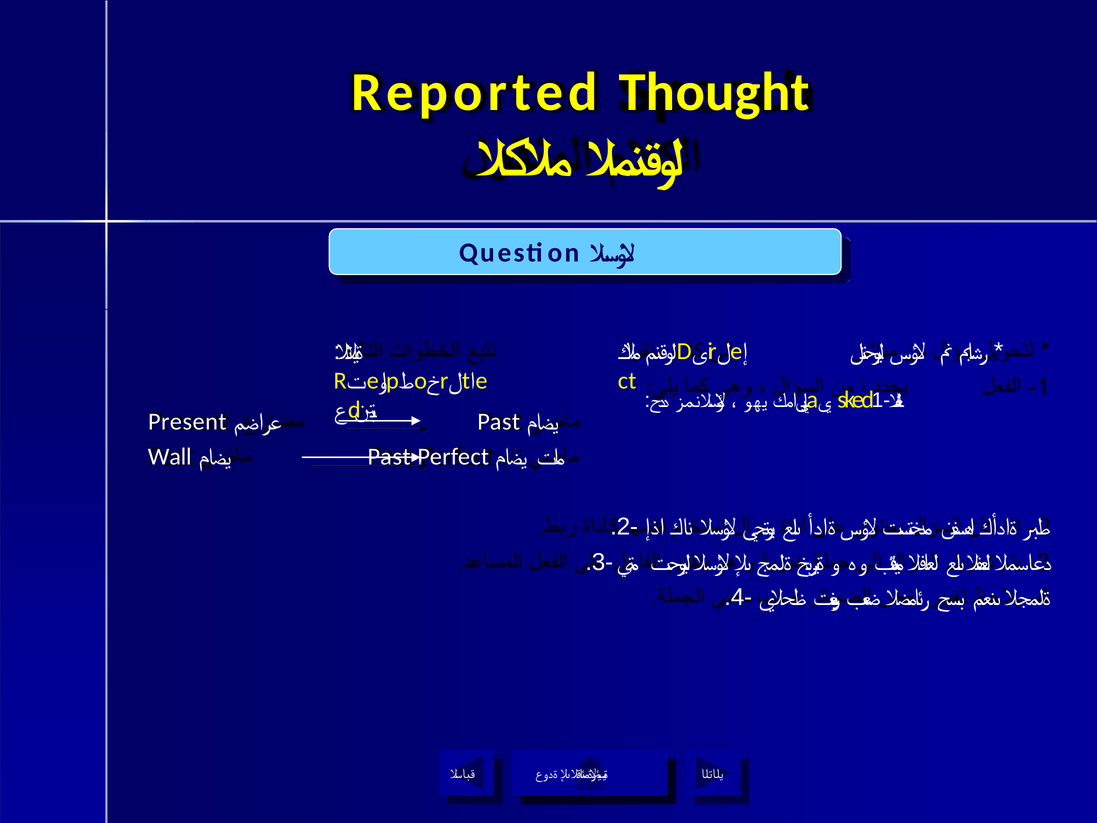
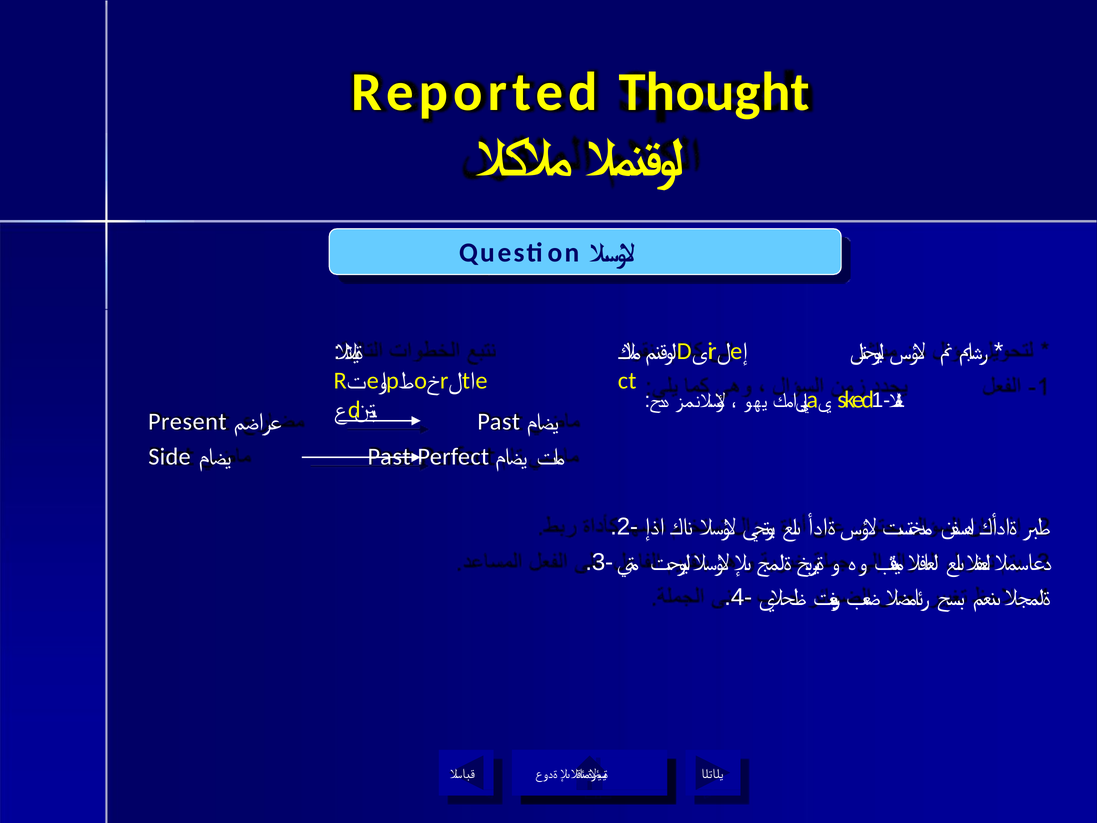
Wall: Wall -> Side
